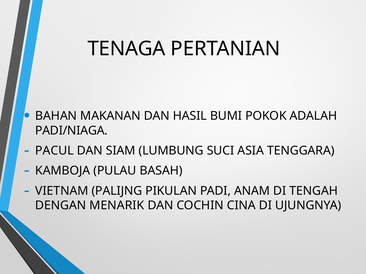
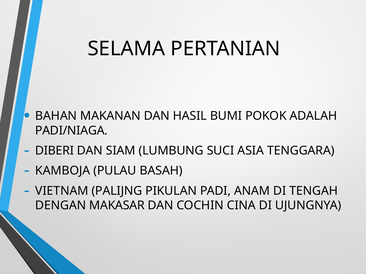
TENAGA: TENAGA -> SELAMA
PACUL: PACUL -> DIBERI
MENARIK: MENARIK -> MAKASAR
